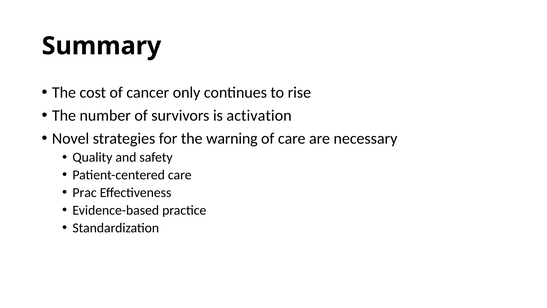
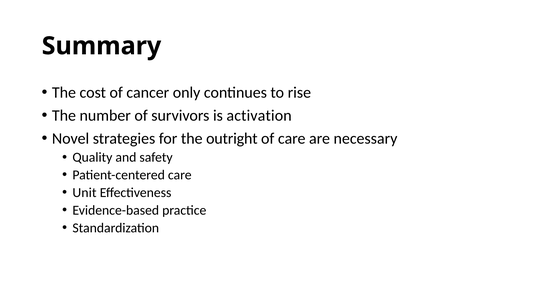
warning: warning -> outright
Prac: Prac -> Unit
